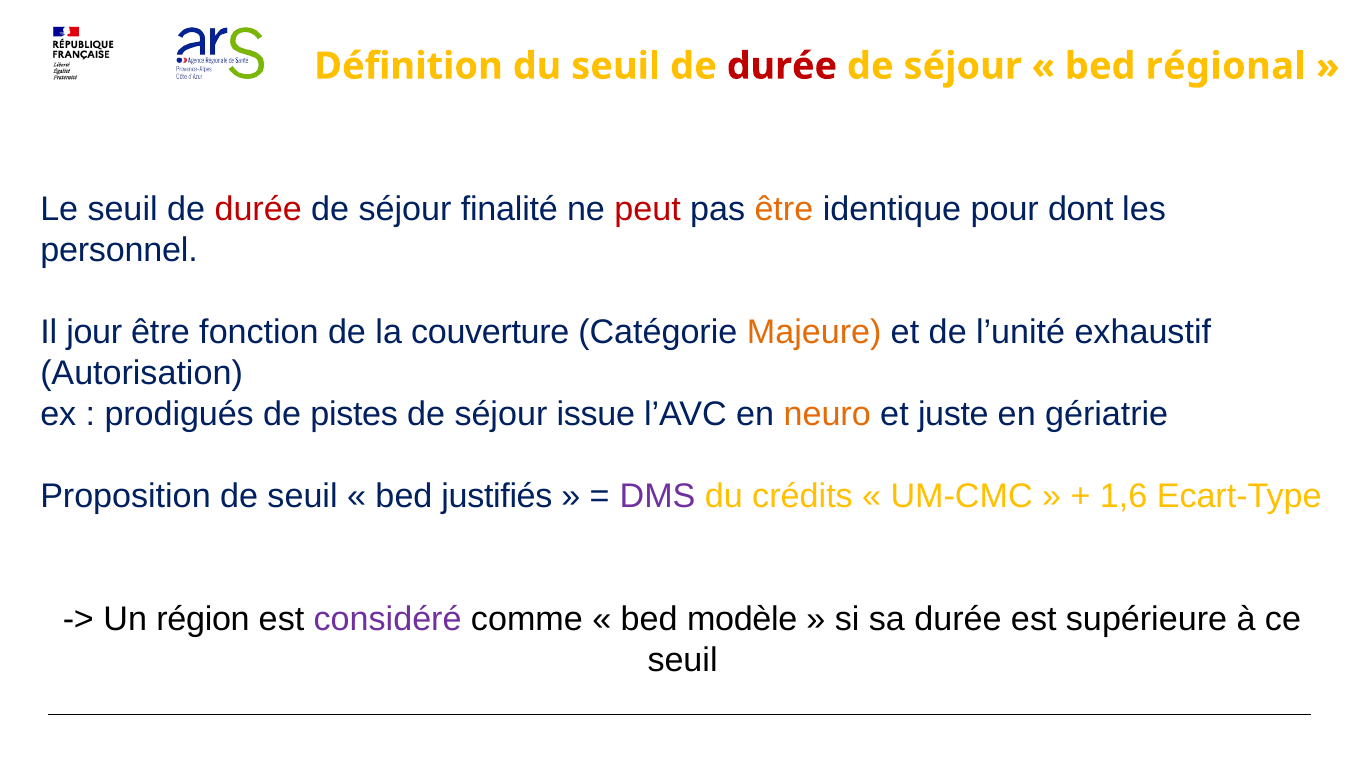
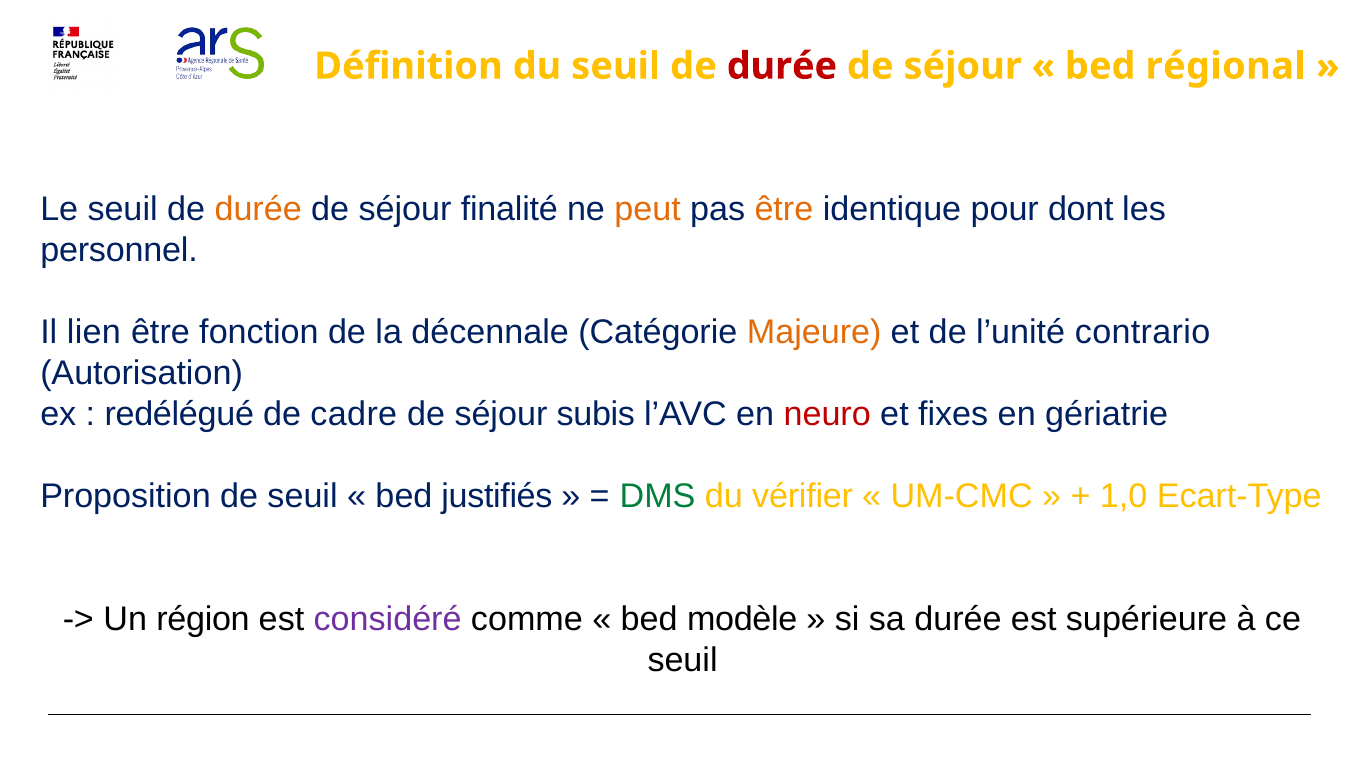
durée at (258, 209) colour: red -> orange
peut colour: red -> orange
jour: jour -> lien
couverture: couverture -> décennale
exhaustif: exhaustif -> contrario
prodigués: prodigués -> redélégué
pistes: pistes -> cadre
issue: issue -> subis
neuro colour: orange -> red
juste: juste -> fixes
DMS colour: purple -> green
crédits: crédits -> vérifier
1,6: 1,6 -> 1,0
